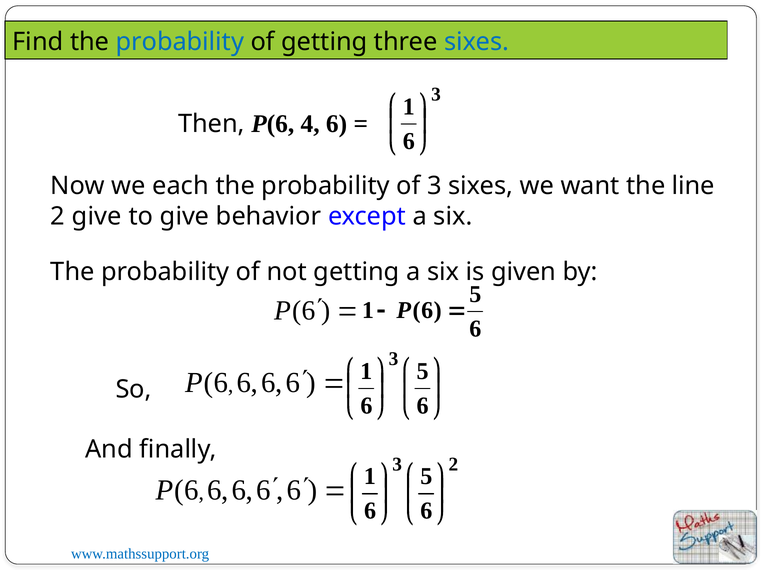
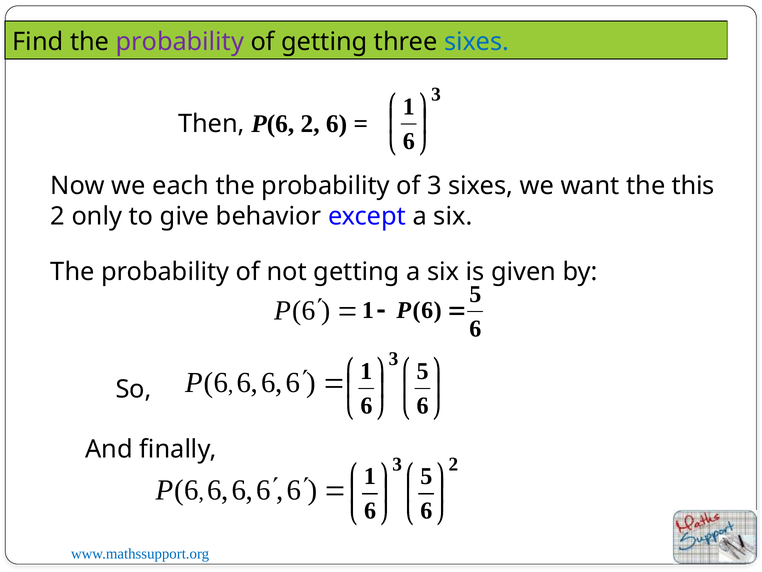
probability at (180, 42) colour: blue -> purple
P(6 4: 4 -> 2
line: line -> this
2 give: give -> only
